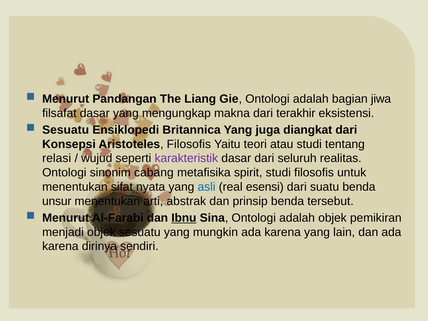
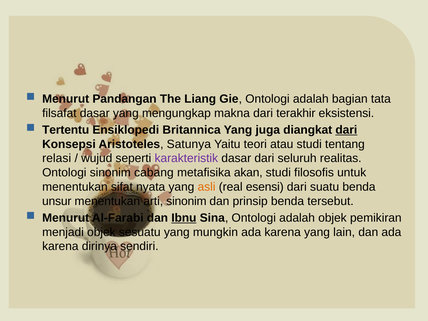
jiwa: jiwa -> tata
Sesuatu at (66, 130): Sesuatu -> Tertentu
dari at (346, 130) underline: none -> present
Aristoteles Filosofis: Filosofis -> Satunya
spirit: spirit -> akan
asli colour: blue -> orange
arti abstrak: abstrak -> sinonim
